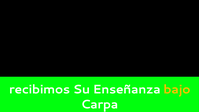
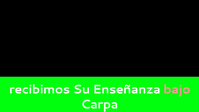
bajo colour: yellow -> pink
